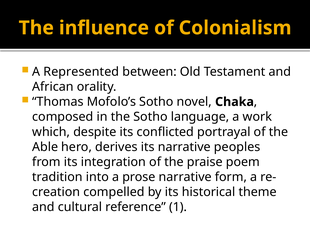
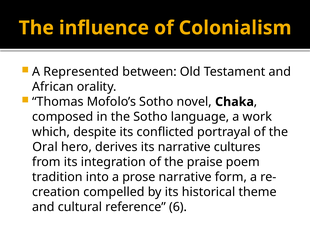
Able: Able -> Oral
peoples: peoples -> cultures
1: 1 -> 6
